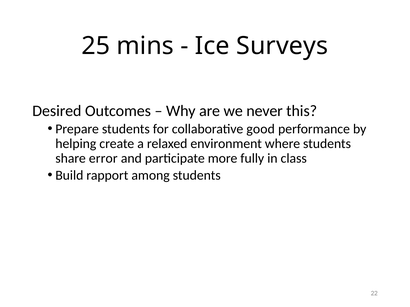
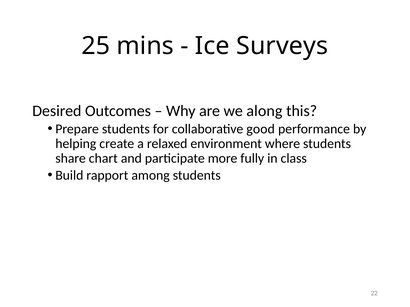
never: never -> along
error: error -> chart
